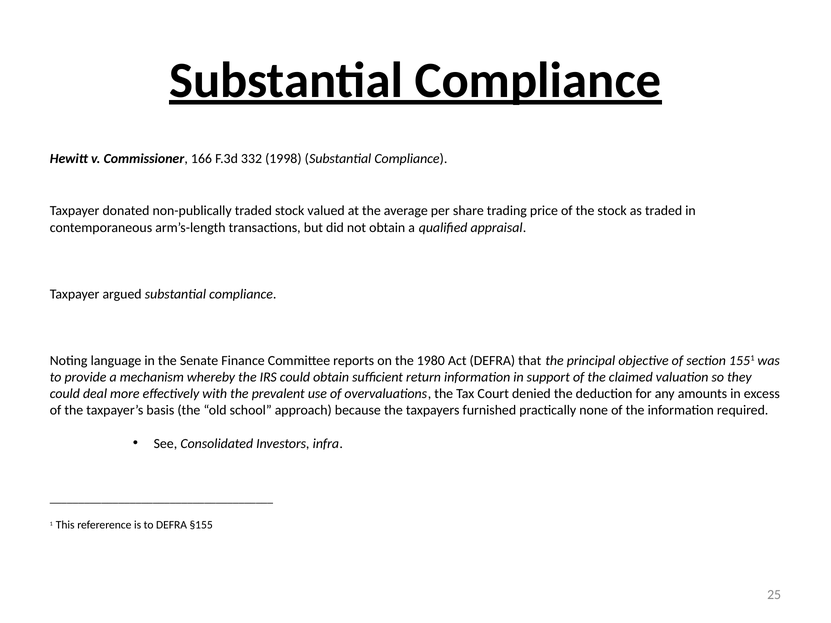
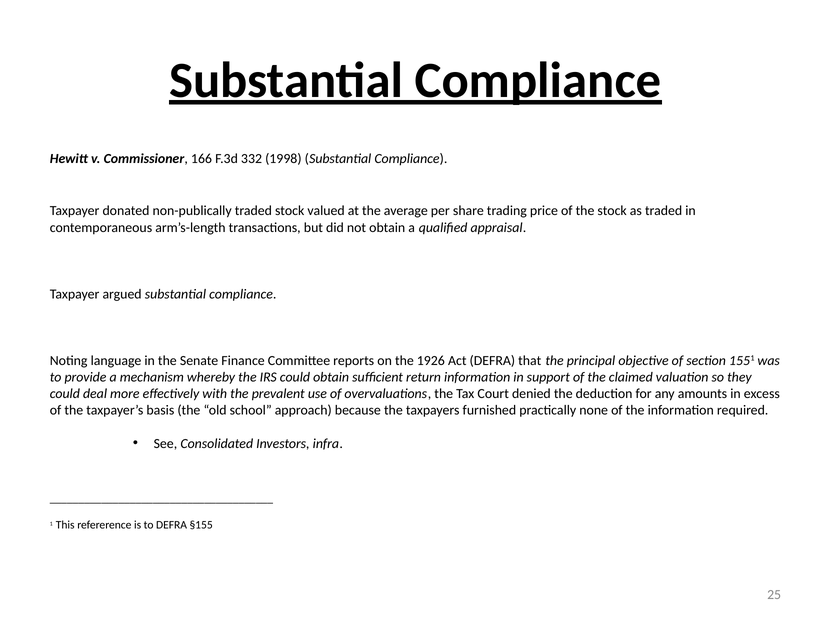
1980: 1980 -> 1926
